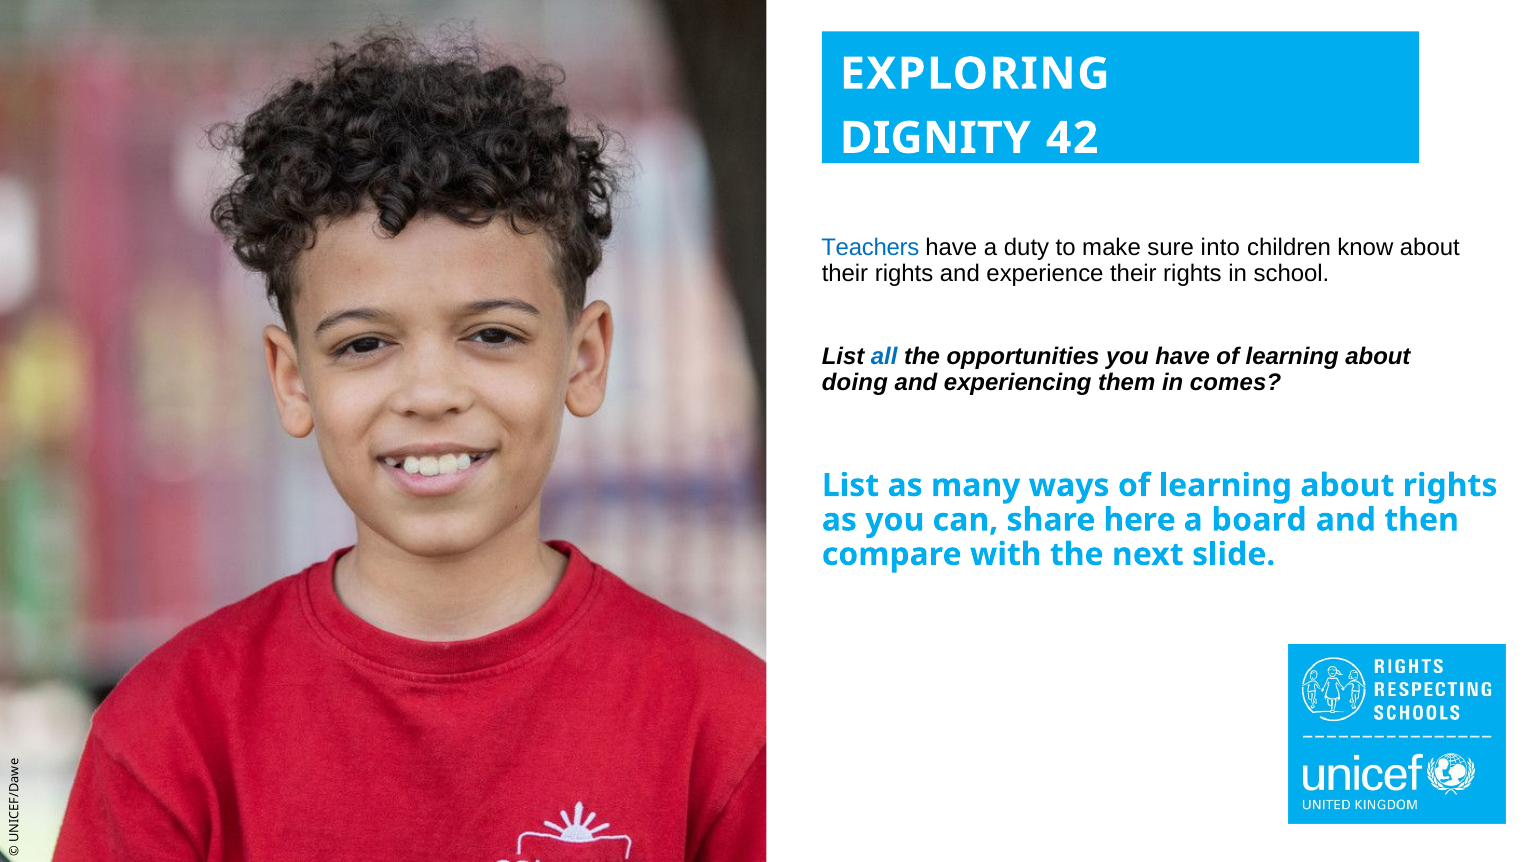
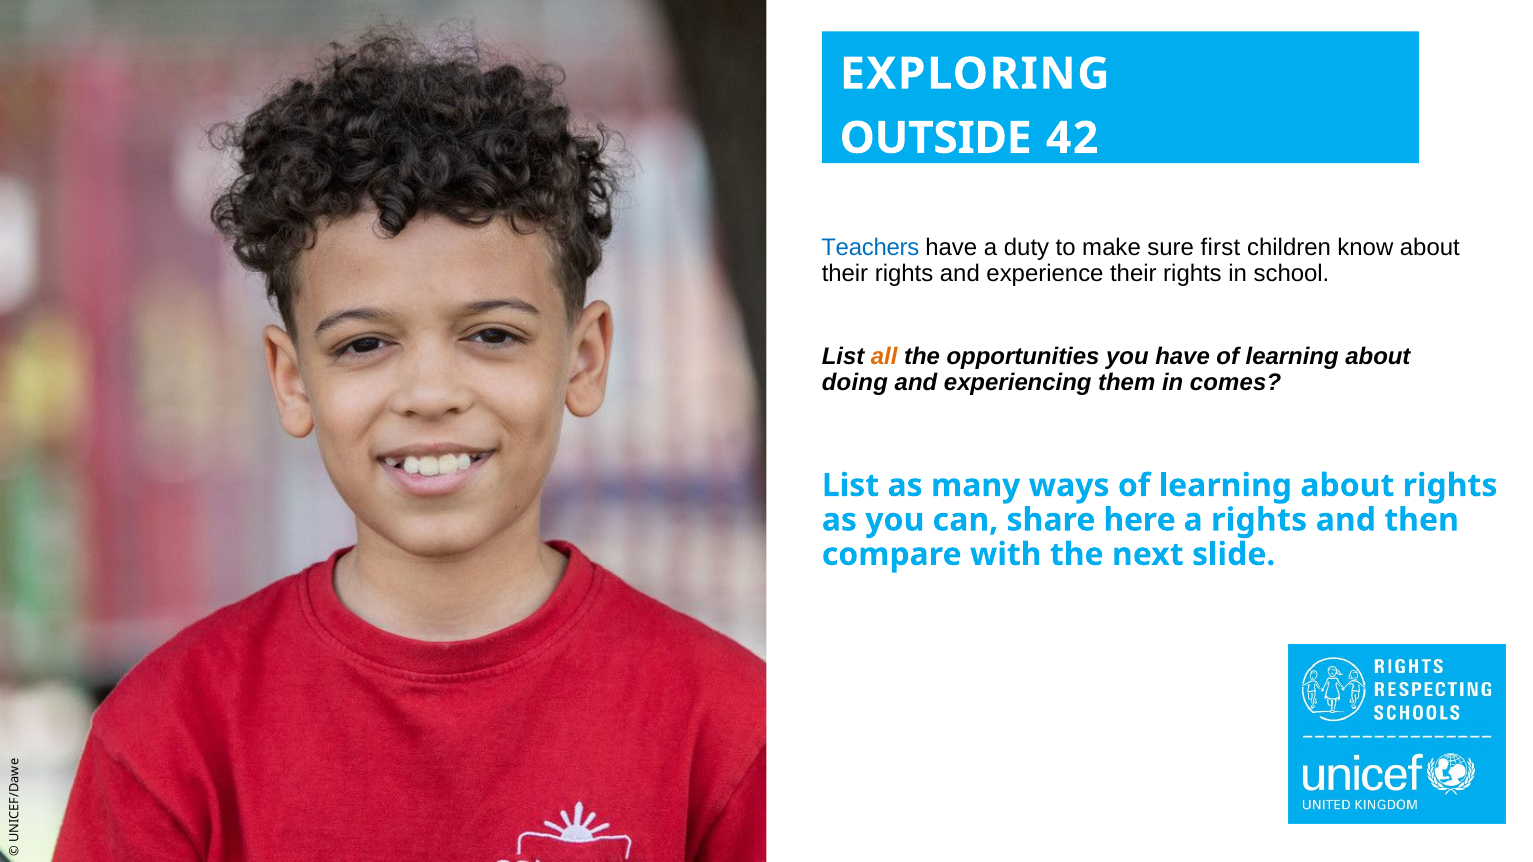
DIGNITY: DIGNITY -> OUTSIDE
into: into -> first
all colour: blue -> orange
a board: board -> rights
